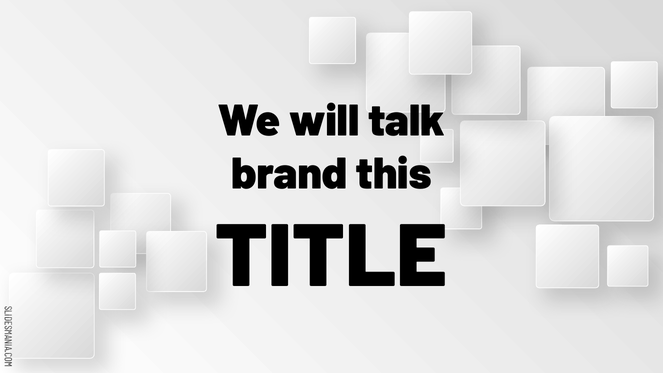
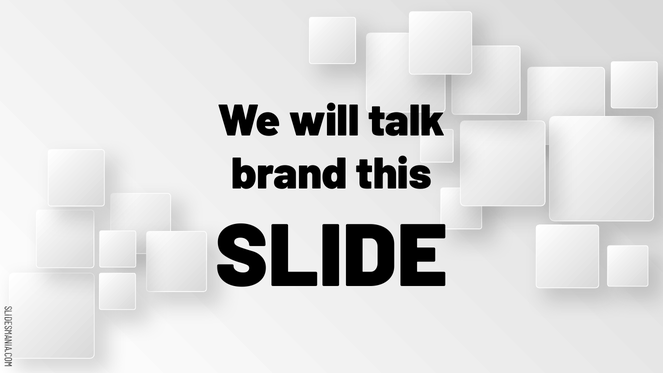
TITLE: TITLE -> SLIDE
